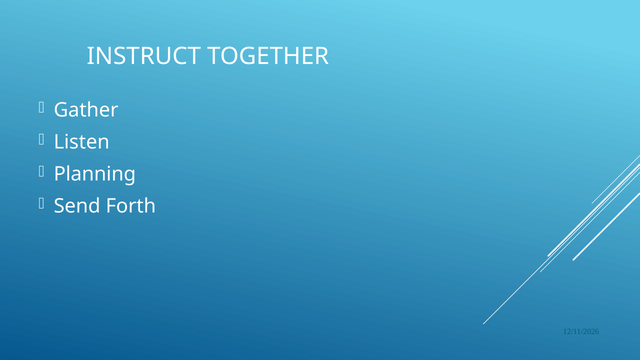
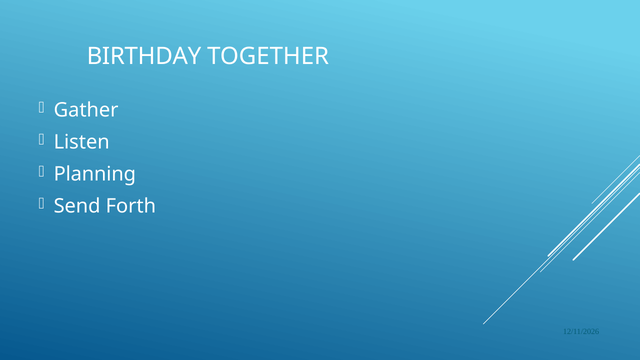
INSTRUCT: INSTRUCT -> BIRTHDAY
